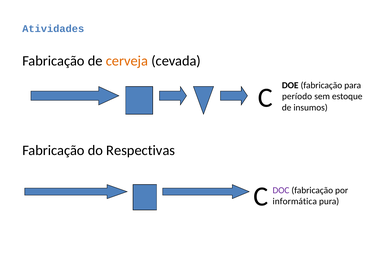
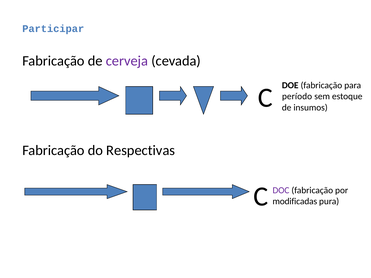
Atividades: Atividades -> Participar
cerveja colour: orange -> purple
informática: informática -> modificadas
